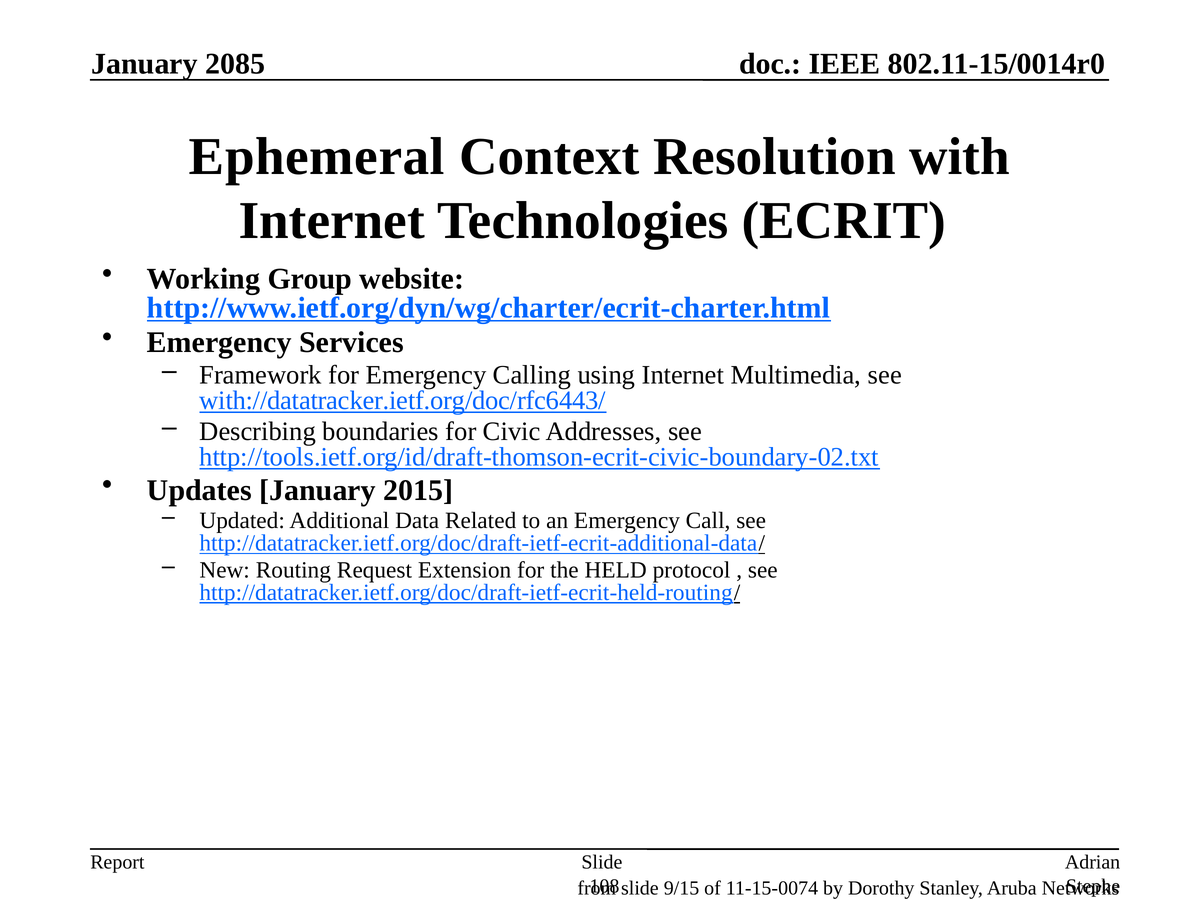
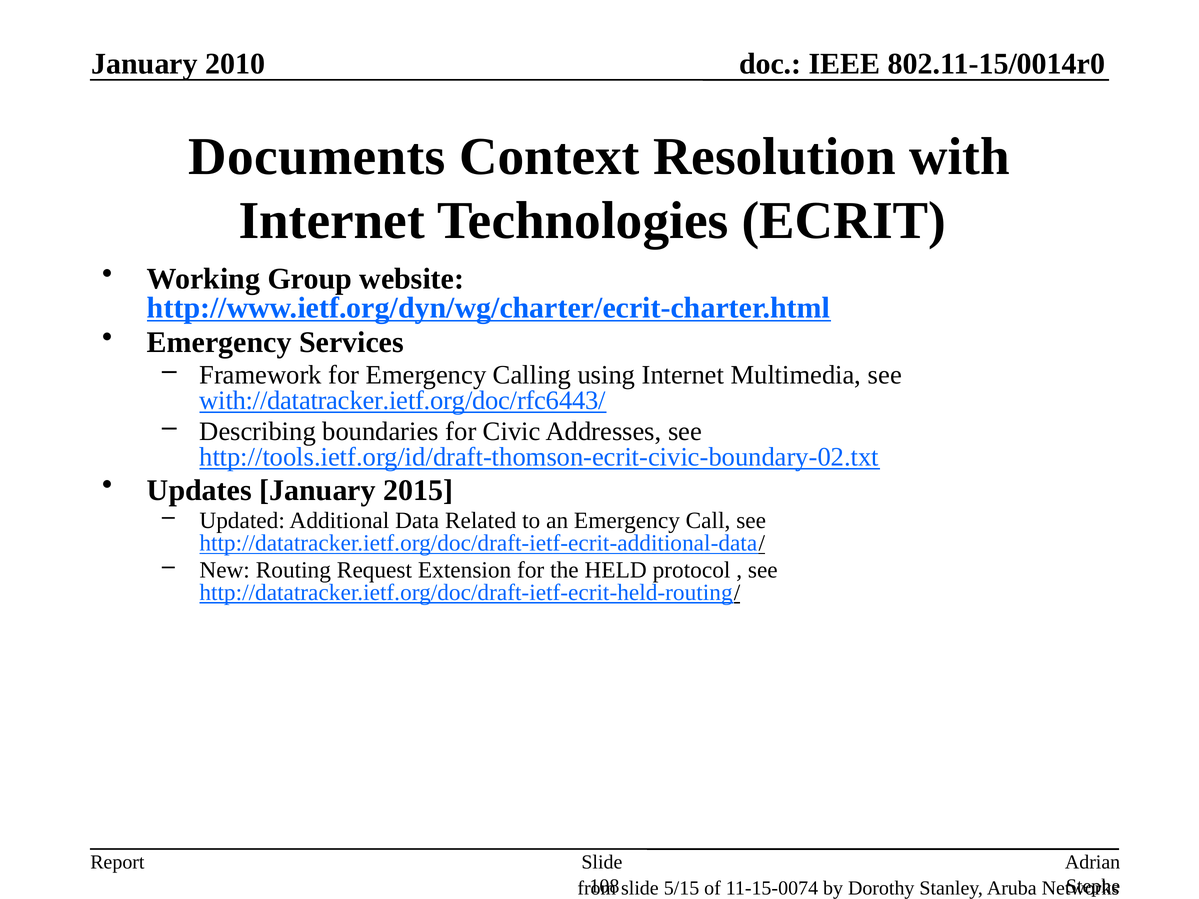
2085: 2085 -> 2010
Ephemeral: Ephemeral -> Documents
9/15: 9/15 -> 5/15
